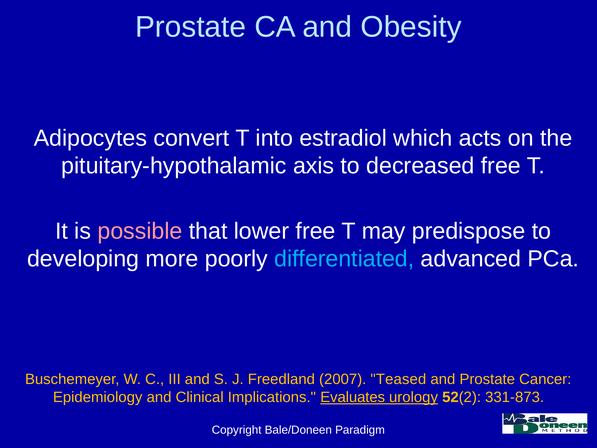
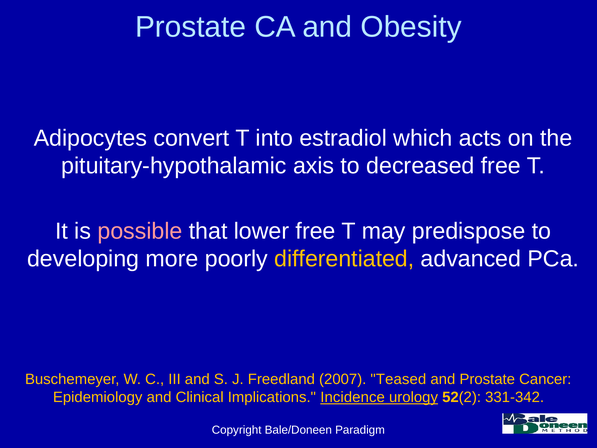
differentiated colour: light blue -> yellow
Evaluates: Evaluates -> Incidence
331-873: 331-873 -> 331-342
